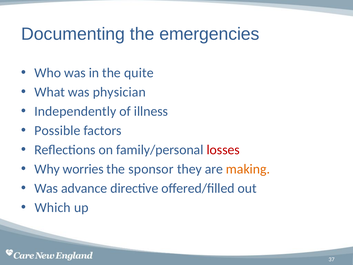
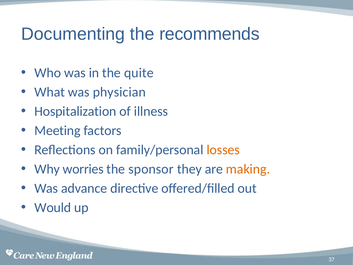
emergencies: emergencies -> recommends
Independently: Independently -> Hospitalization
Possible: Possible -> Meeting
losses colour: red -> orange
Which: Which -> Would
